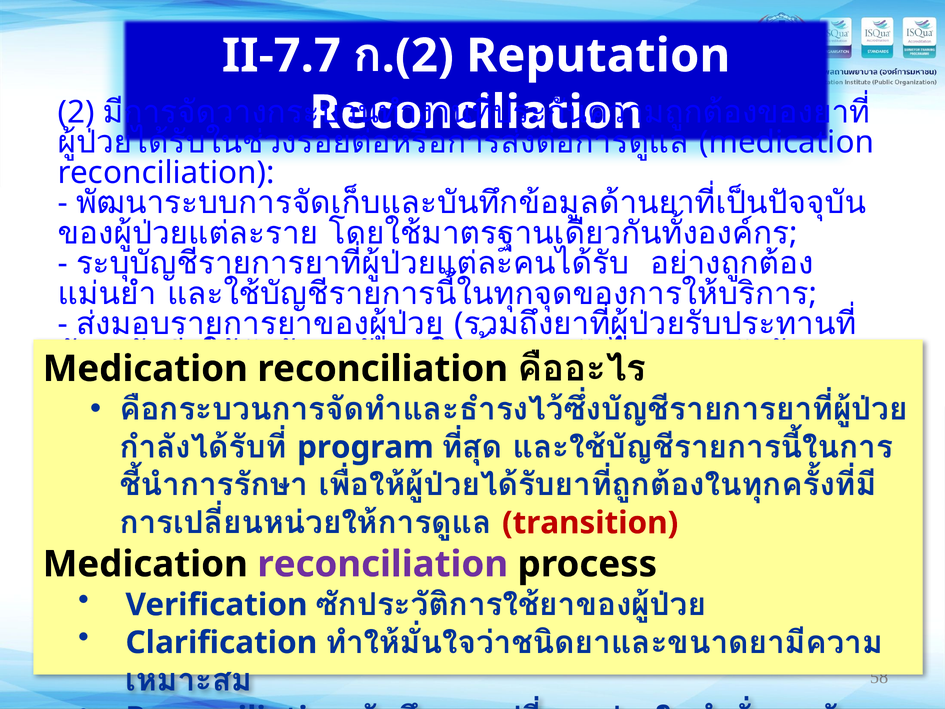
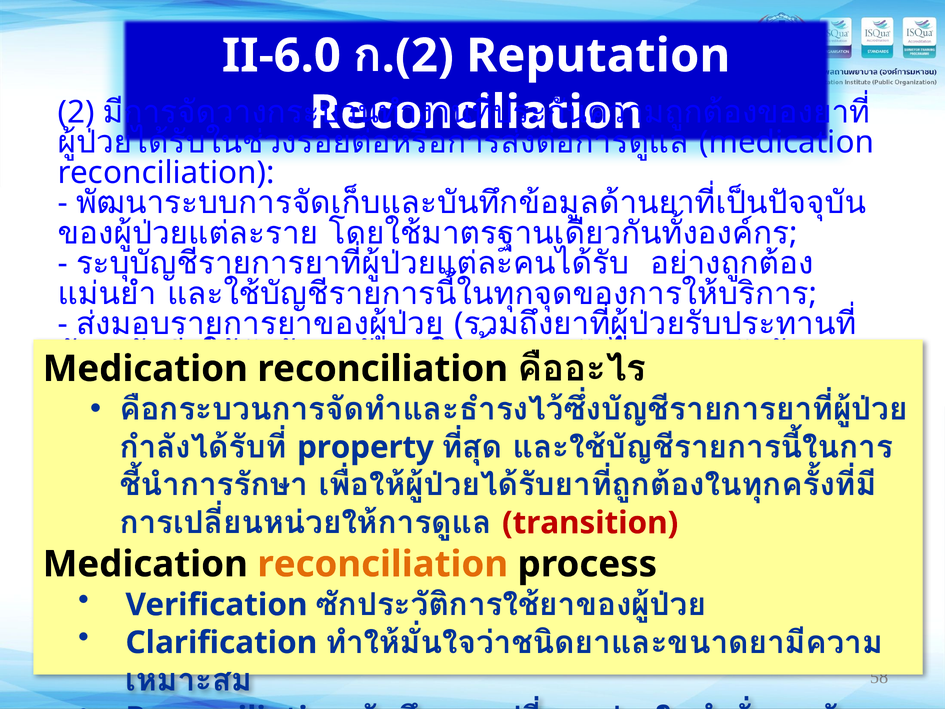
II-7.7: II-7.7 -> II-6.0
program: program -> property
reconciliation at (383, 564) colour: purple -> orange
